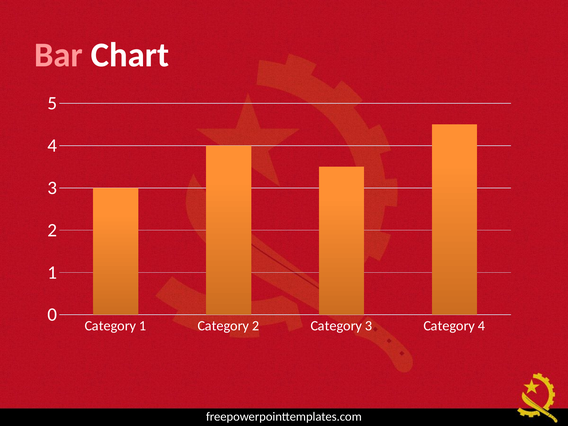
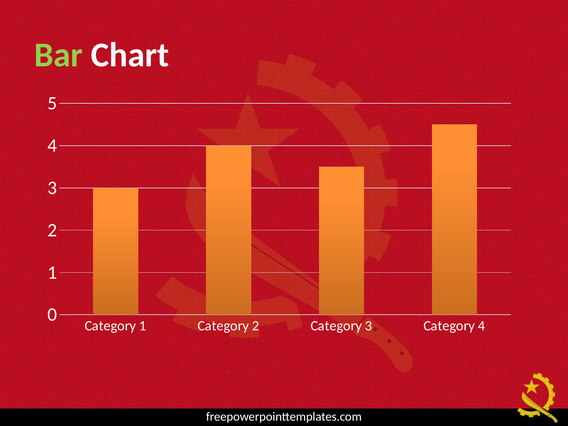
Bar colour: pink -> light green
